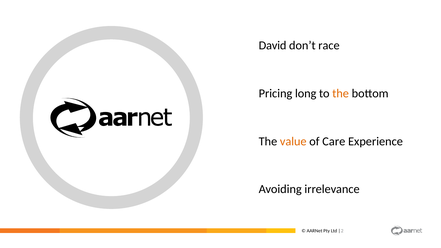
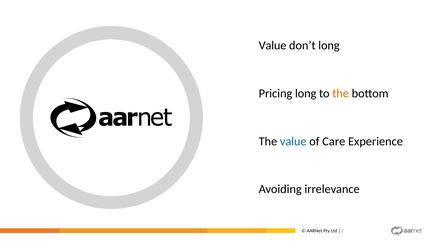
David at (273, 46): David -> Value
don’t race: race -> long
value at (293, 141) colour: orange -> blue
